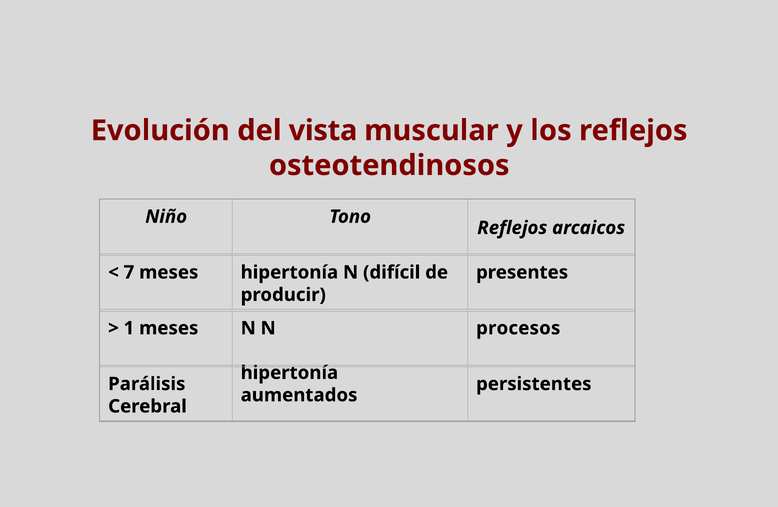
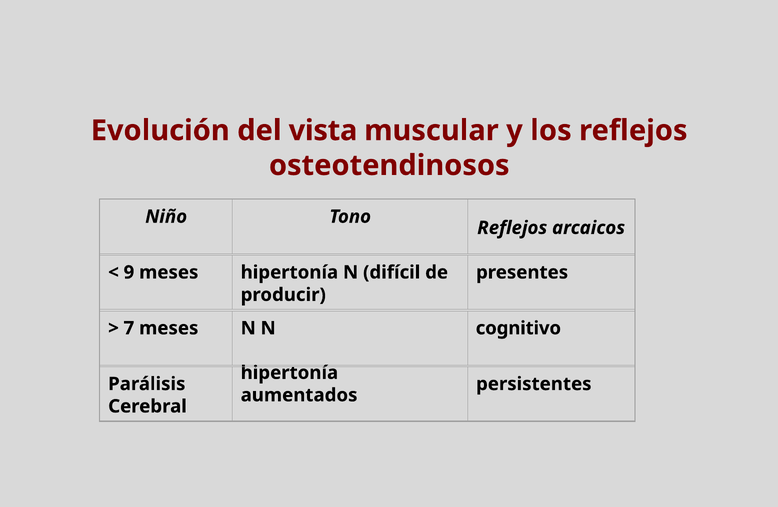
7: 7 -> 9
1: 1 -> 7
procesos: procesos -> cognitivo
